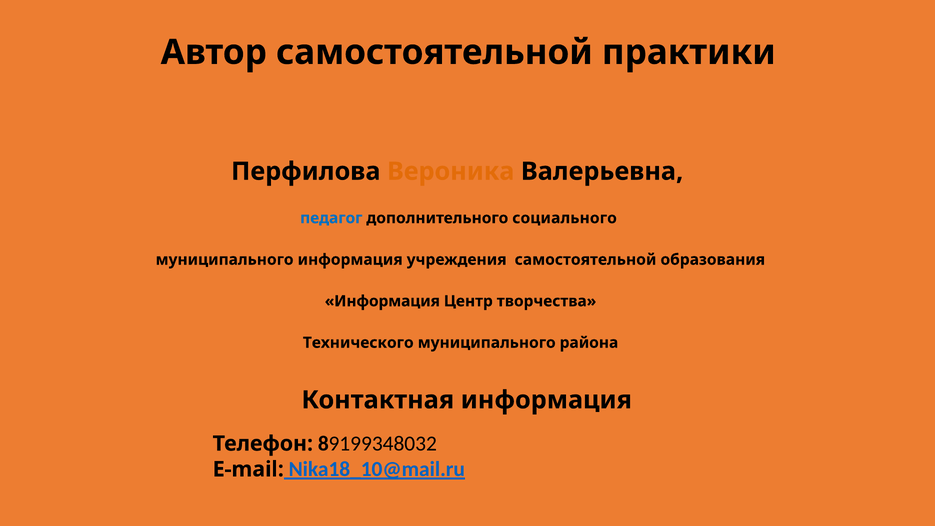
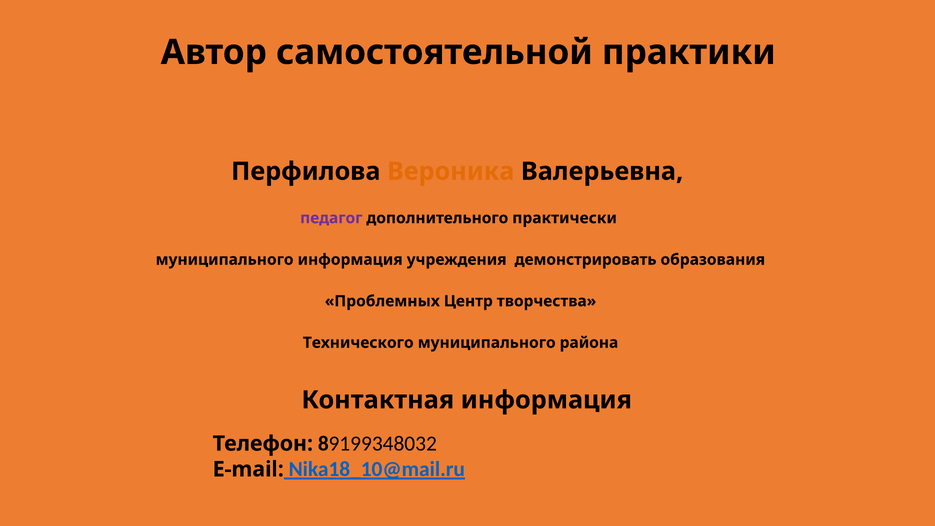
педагог colour: blue -> purple
социального: социального -> практически
учреждения самостоятельной: самостоятельной -> демонстрировать
Информация at (382, 301): Информация -> Проблемных
